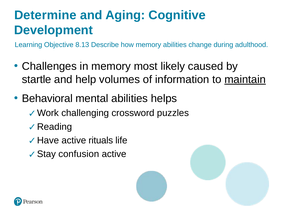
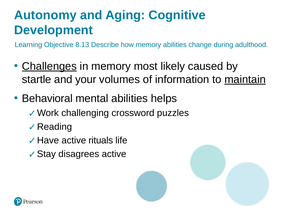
Determine: Determine -> Autonomy
Challenges underline: none -> present
help: help -> your
confusion: confusion -> disagrees
